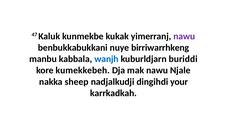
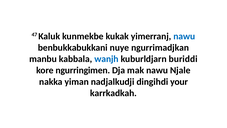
nawu at (184, 36) colour: purple -> blue
birriwarrhkeng: birriwarrhkeng -> ngurrimadjkan
kumekkebeh: kumekkebeh -> ngurringimen
sheep: sheep -> yiman
